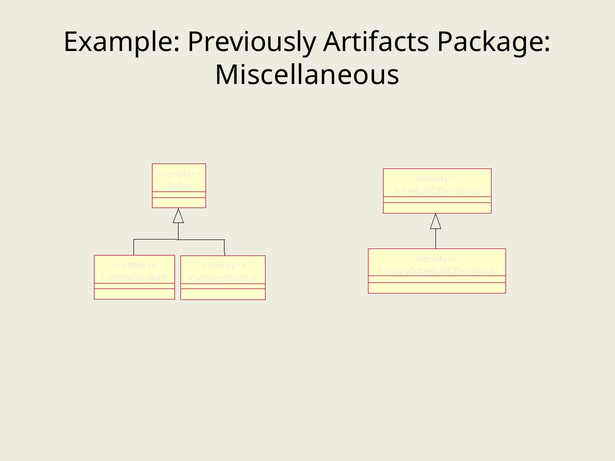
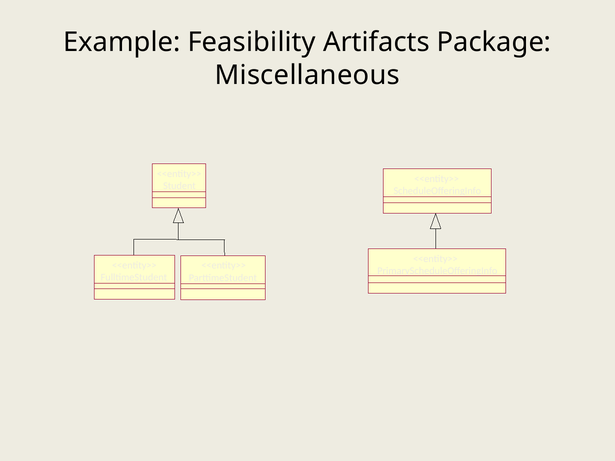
Previously: Previously -> Feasibility
